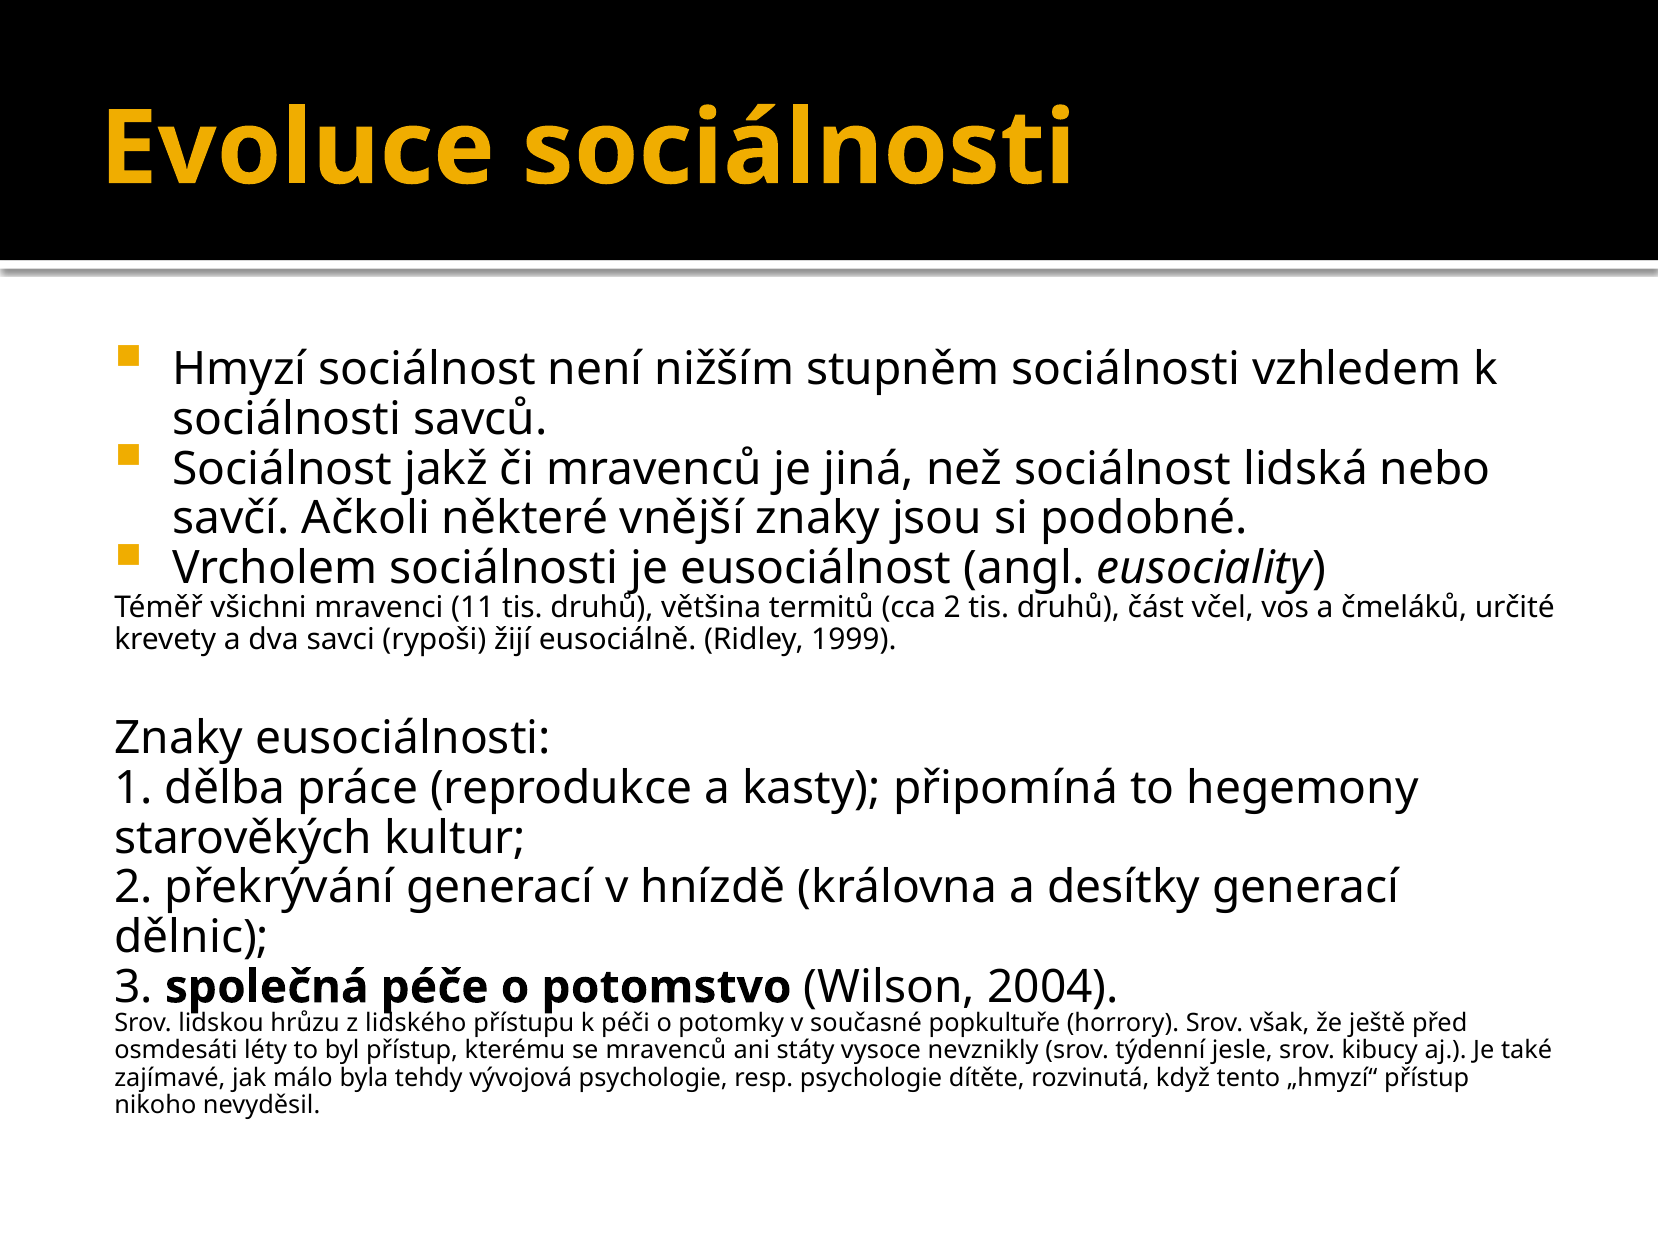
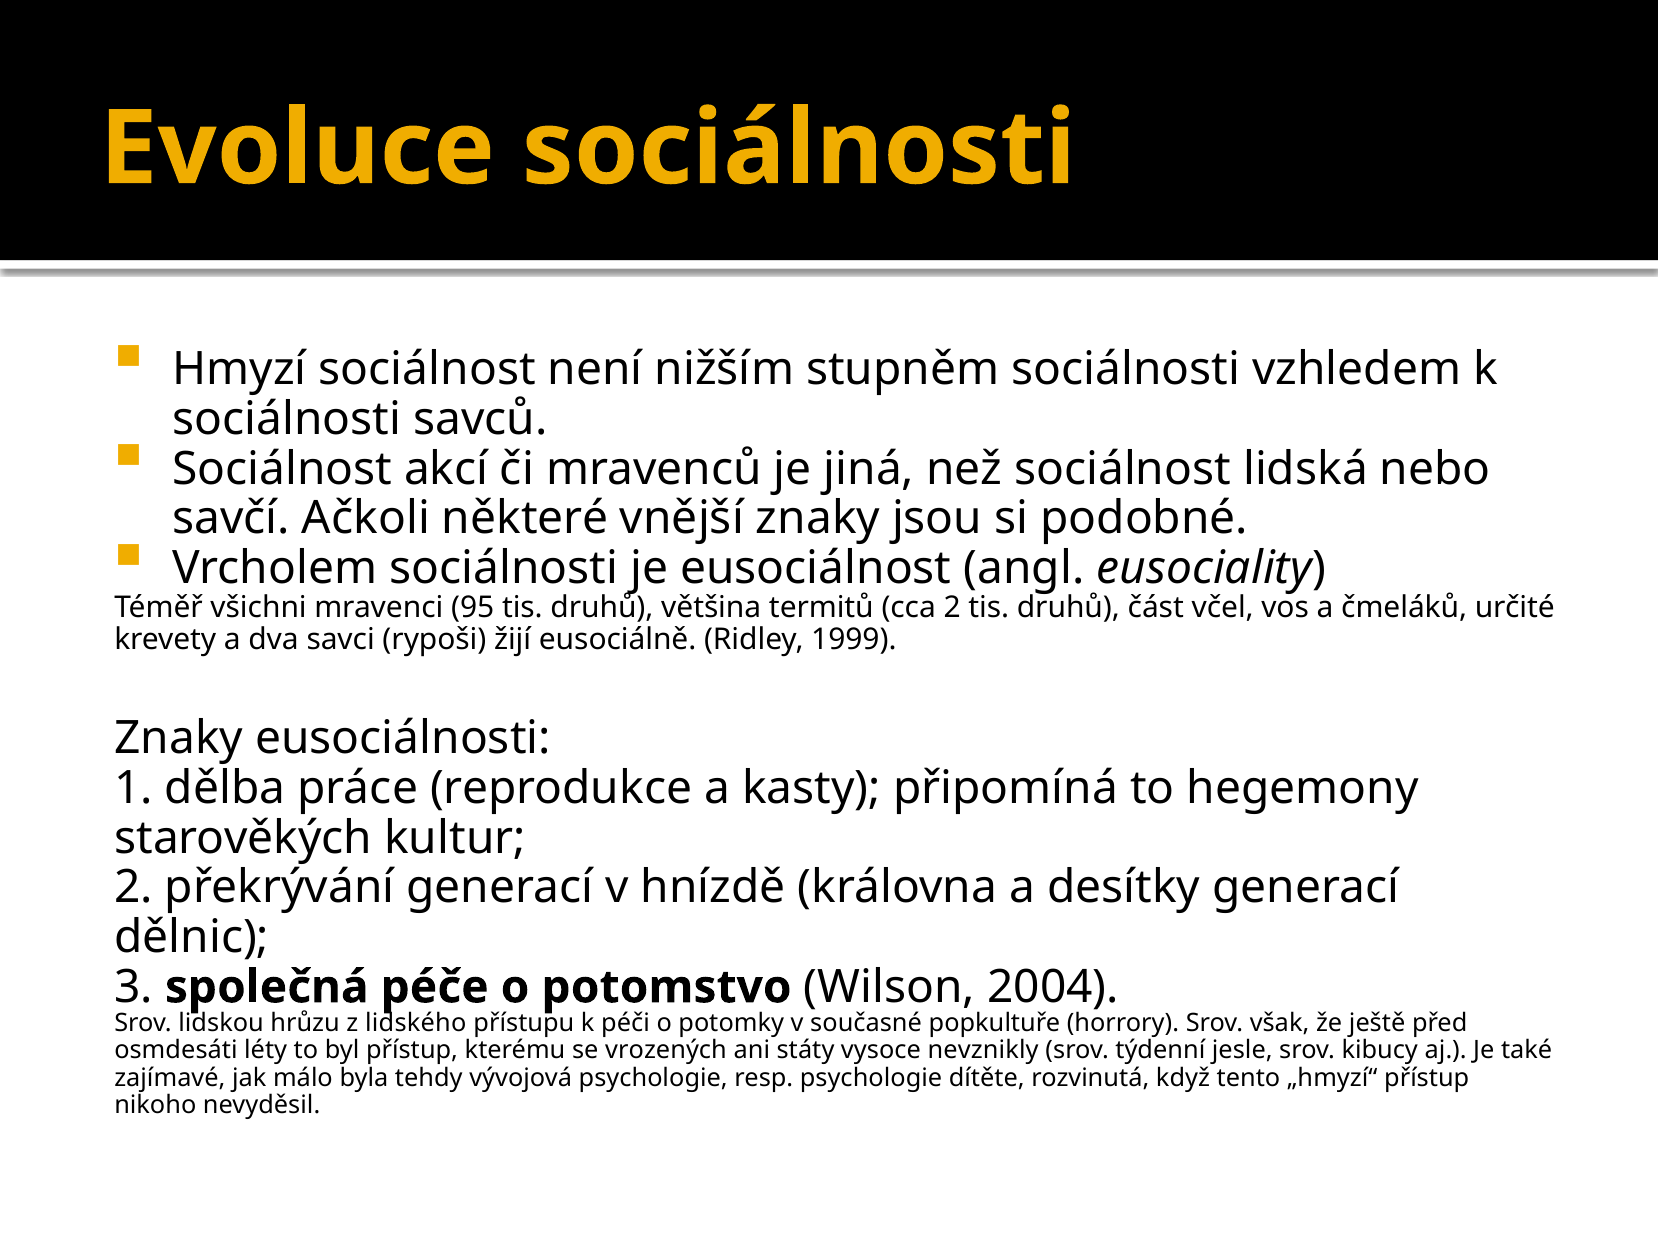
jakž: jakž -> akcí
11: 11 -> 95
se mravenců: mravenců -> vrozených
